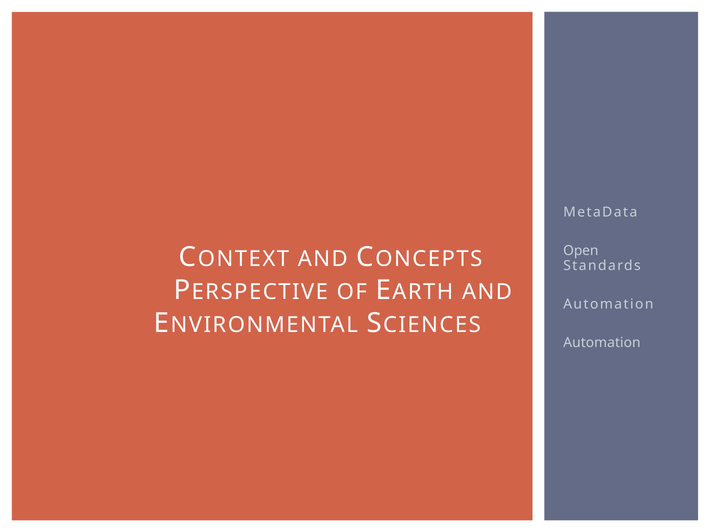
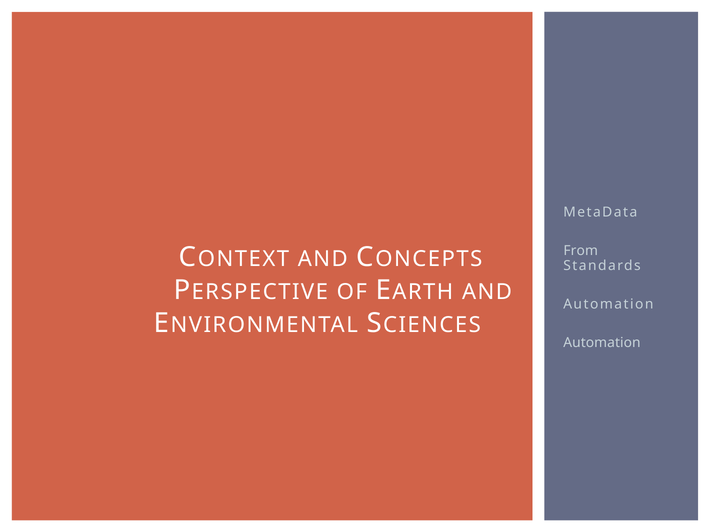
Open: Open -> From
